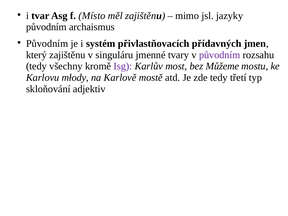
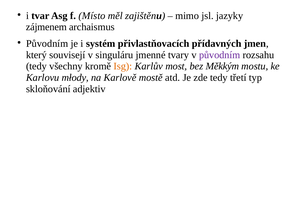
původním at (46, 27): původním -> zájmenem
který zajištěnu: zajištěnu -> souvisejí
Isg colour: purple -> orange
Můžeme: Můžeme -> Měkkým
